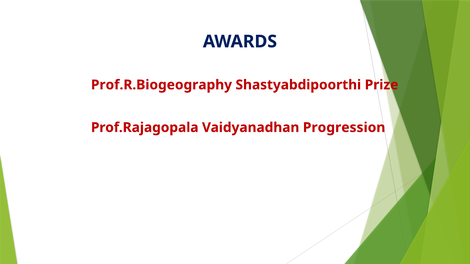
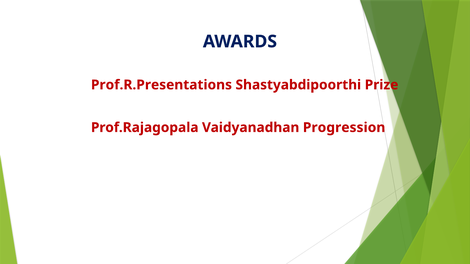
Prof.R.Biogeography: Prof.R.Biogeography -> Prof.R.Presentations
